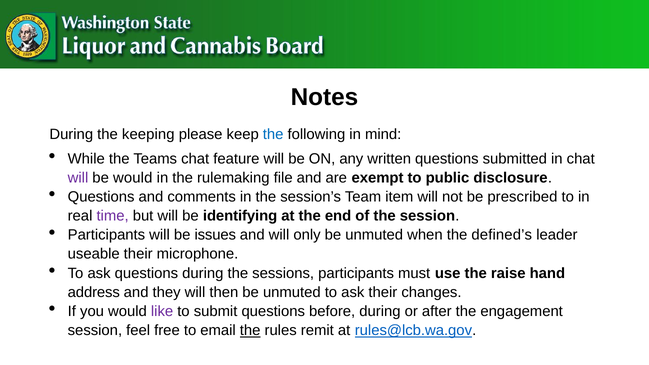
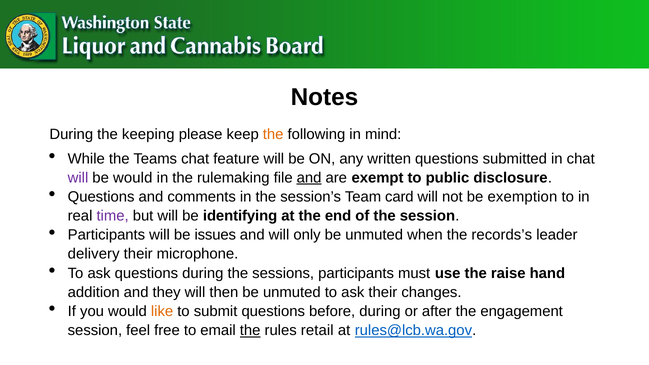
the at (273, 134) colour: blue -> orange
and at (309, 178) underline: none -> present
item: item -> card
prescribed: prescribed -> exemption
defined’s: defined’s -> records’s
useable: useable -> delivery
address: address -> addition
like colour: purple -> orange
remit: remit -> retail
